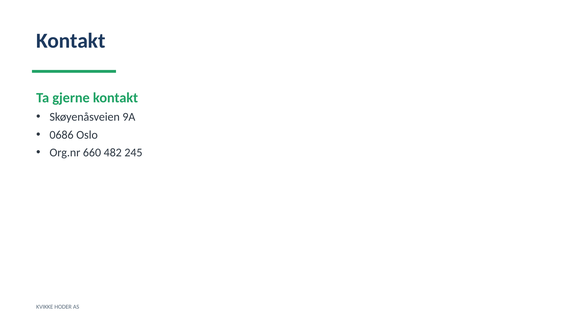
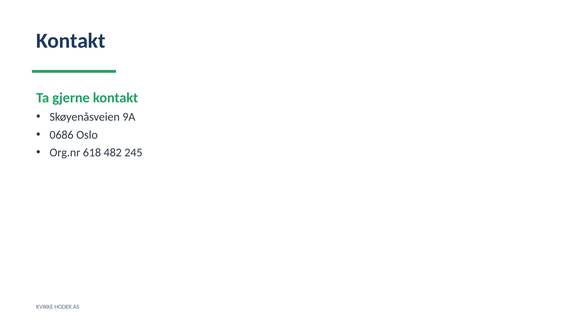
660: 660 -> 618
